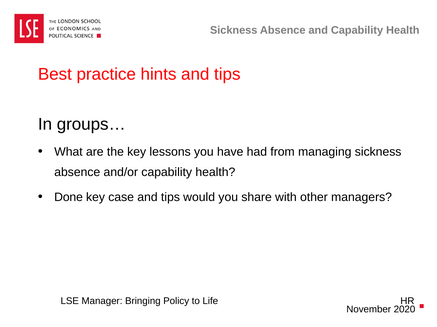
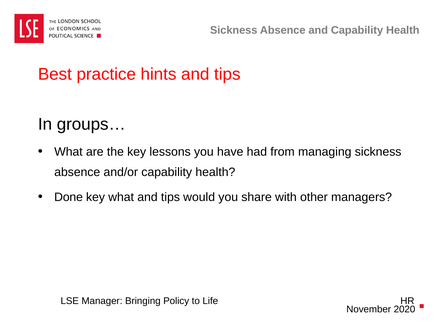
key case: case -> what
